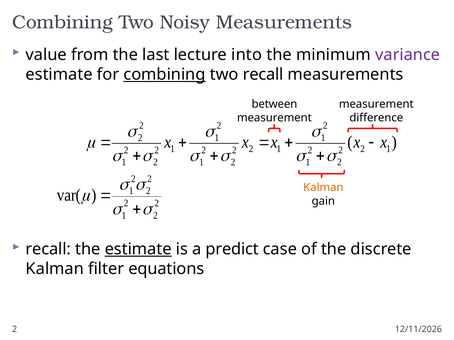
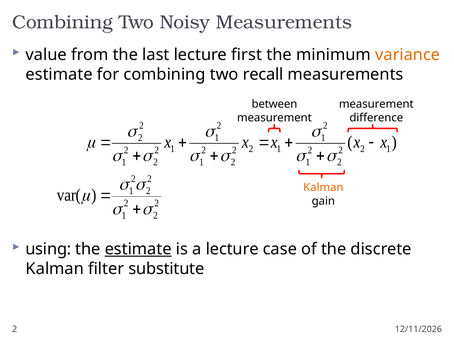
into: into -> first
variance colour: purple -> orange
combining at (164, 74) underline: present -> none
recall at (48, 250): recall -> using
a predict: predict -> lecture
equations: equations -> substitute
